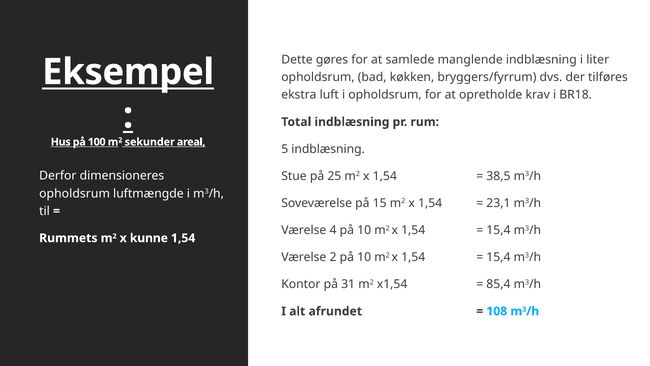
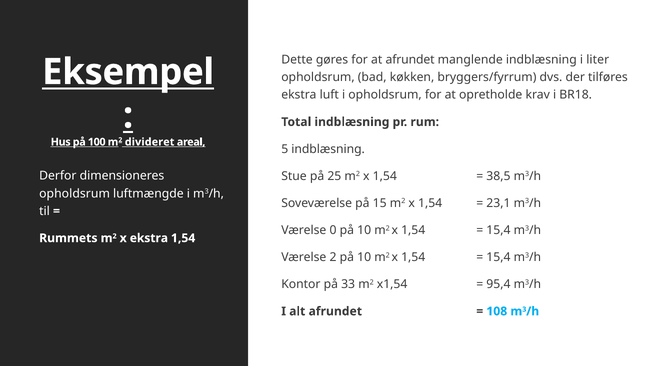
at samlede: samlede -> afrundet
sekunder: sekunder -> divideret
4: 4 -> 0
x kunne: kunne -> ekstra
31: 31 -> 33
85,4: 85,4 -> 95,4
